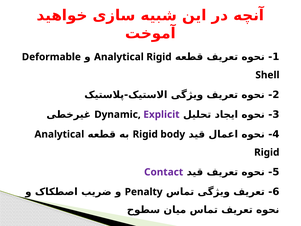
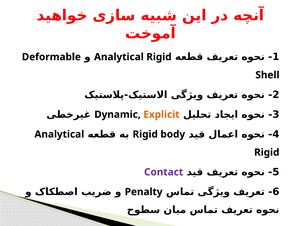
Explicit colour: purple -> orange
